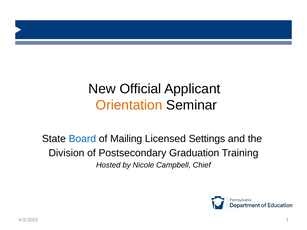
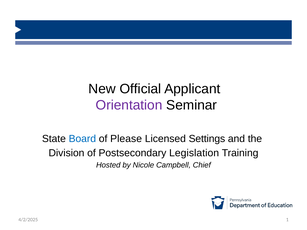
Orientation colour: orange -> purple
Mailing: Mailing -> Please
Graduation: Graduation -> Legislation
